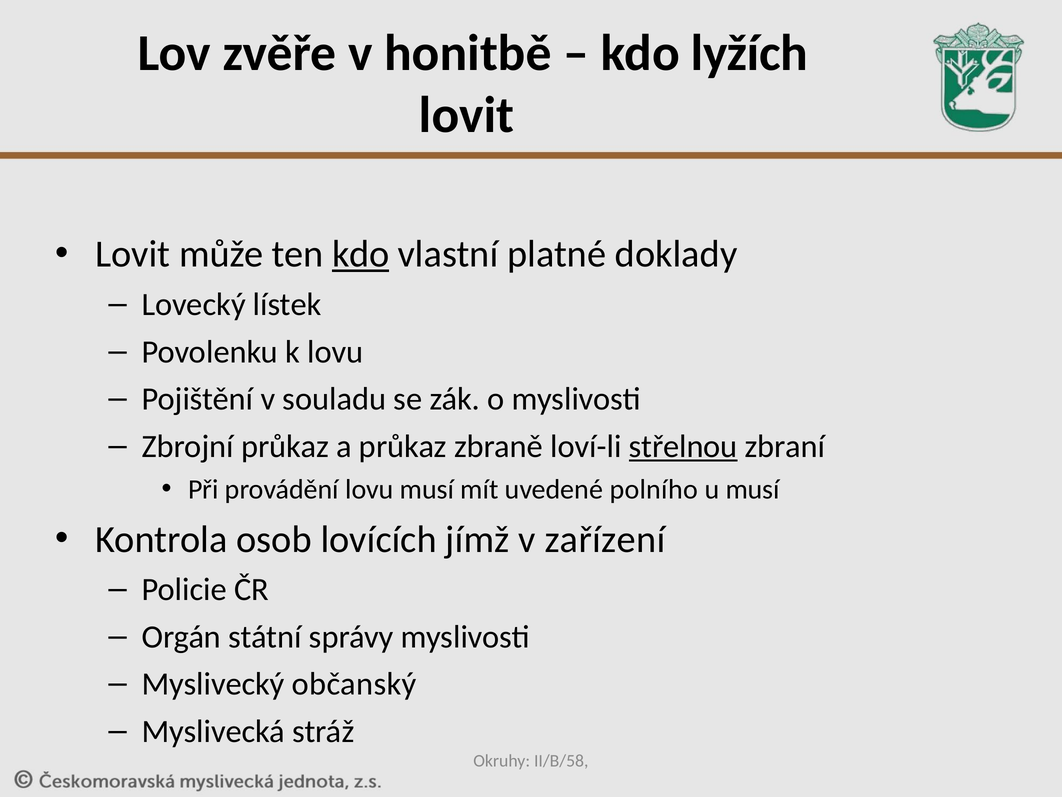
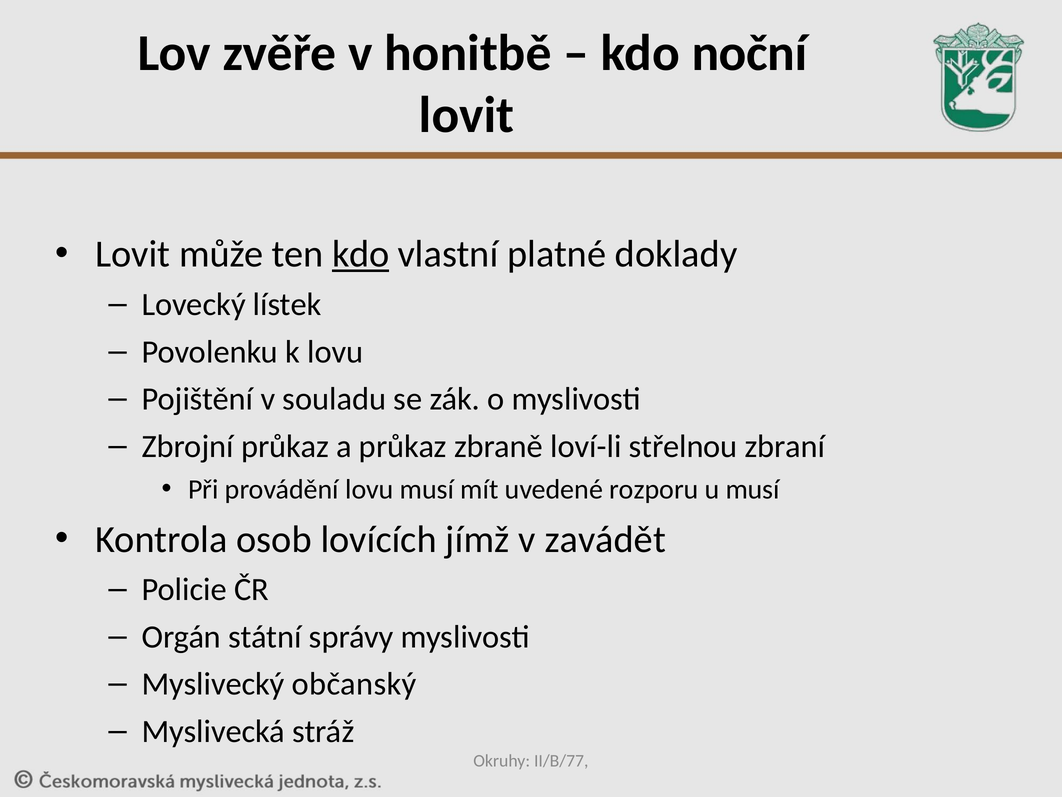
lyžích: lyžích -> noční
střelnou underline: present -> none
polního: polního -> rozporu
zařízení: zařízení -> zavádět
II/B/58: II/B/58 -> II/B/77
